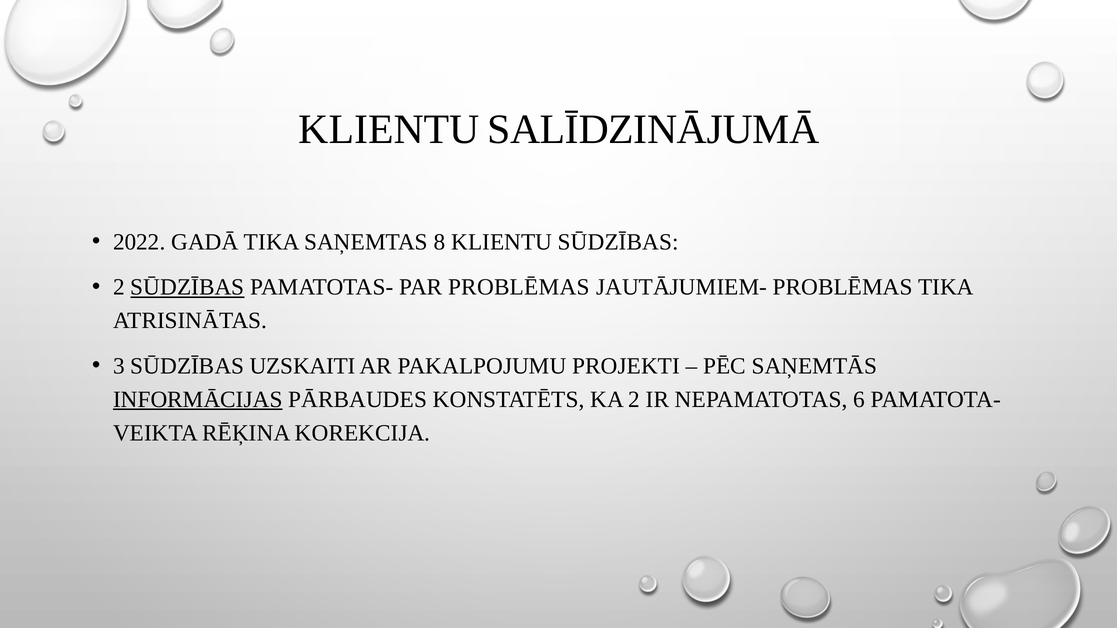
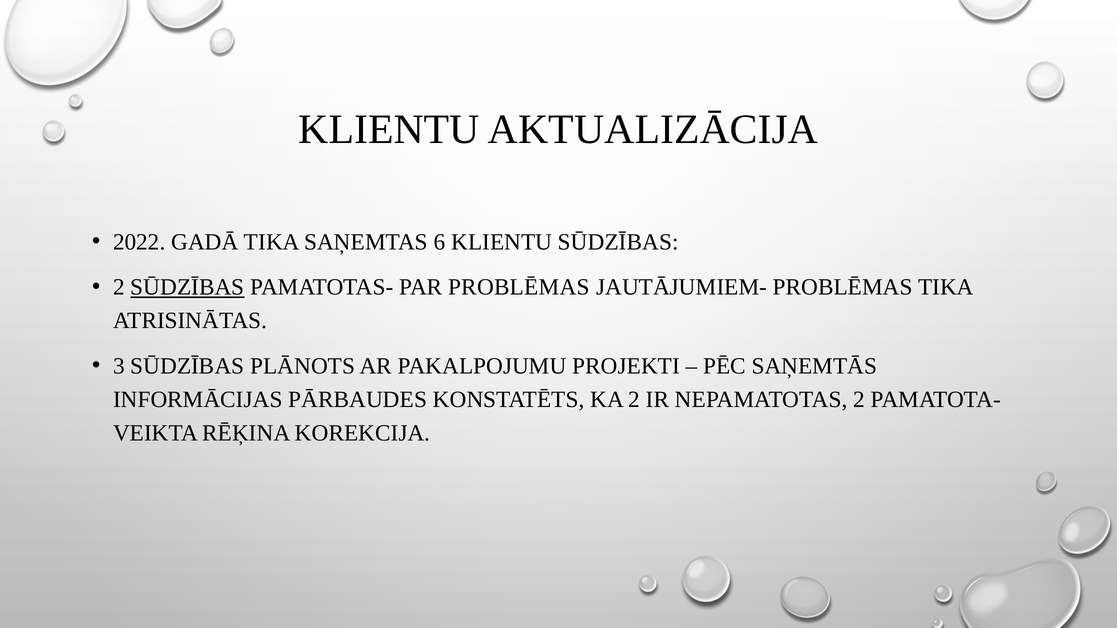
SALĪDZINĀJUMĀ: SALĪDZINĀJUMĀ -> AKTUALIZĀCIJA
8: 8 -> 6
UZSKAITI: UZSKAITI -> PLĀNOTS
INFORMĀCIJAS underline: present -> none
NEPAMATOTAS 6: 6 -> 2
